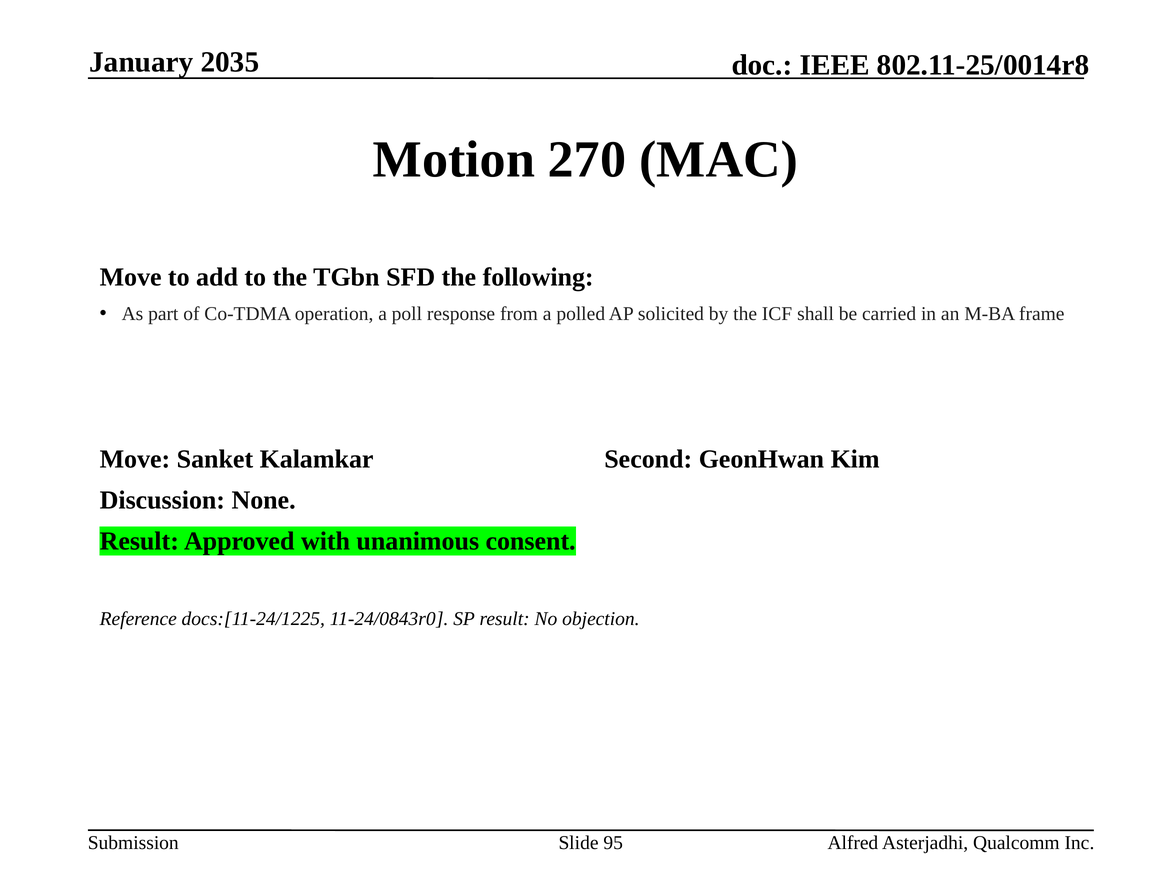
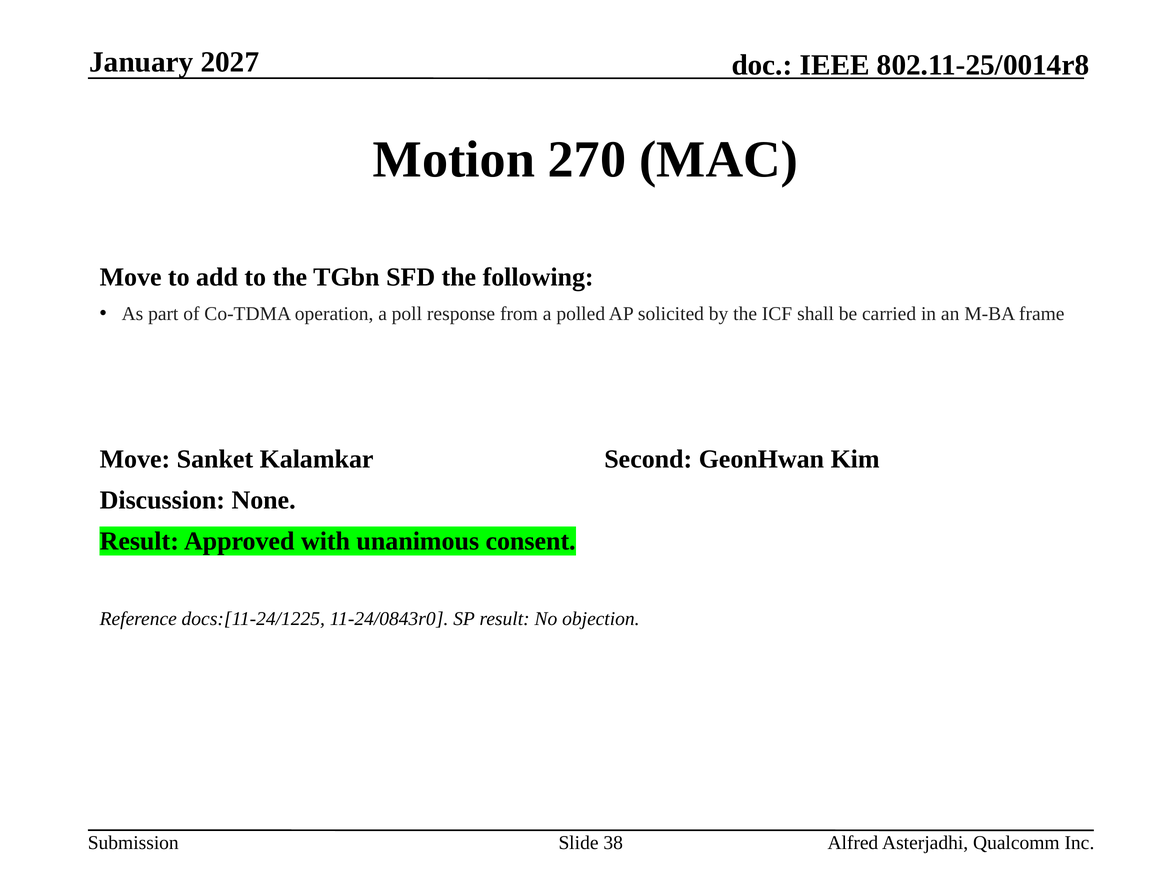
2035: 2035 -> 2027
95: 95 -> 38
